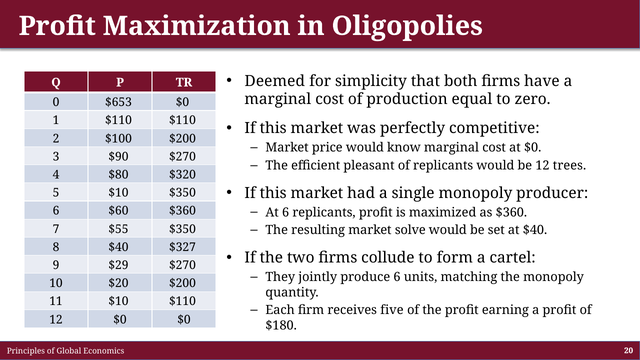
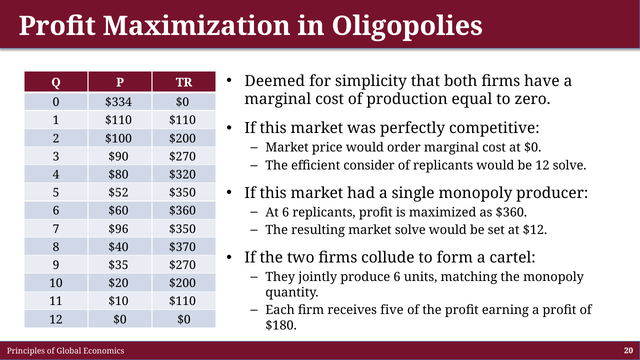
$653: $653 -> $334
know: know -> order
pleasant: pleasant -> consider
12 trees: trees -> solve
5 $10: $10 -> $52
at $40: $40 -> $12
$55: $55 -> $96
$327: $327 -> $370
$29: $29 -> $35
